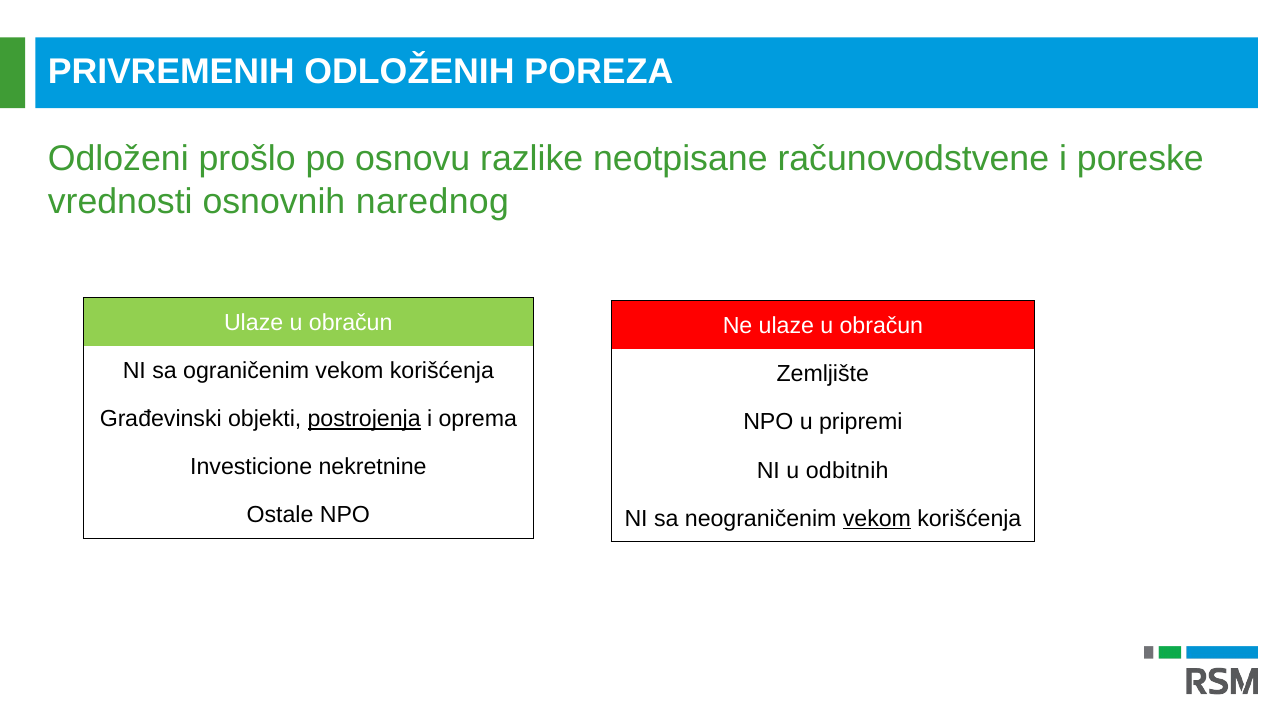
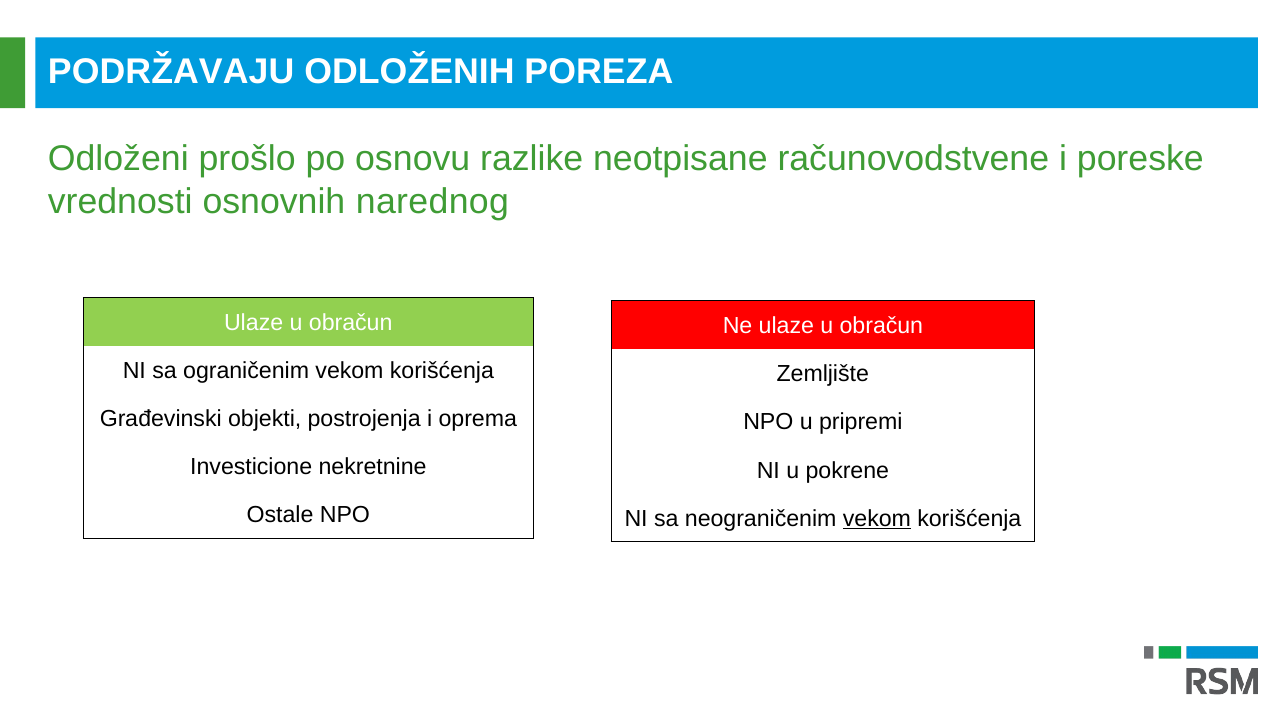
PRIVREMENIH: PRIVREMENIH -> PODRŽAVAJU
postrojenja underline: present -> none
odbitnih: odbitnih -> pokrene
